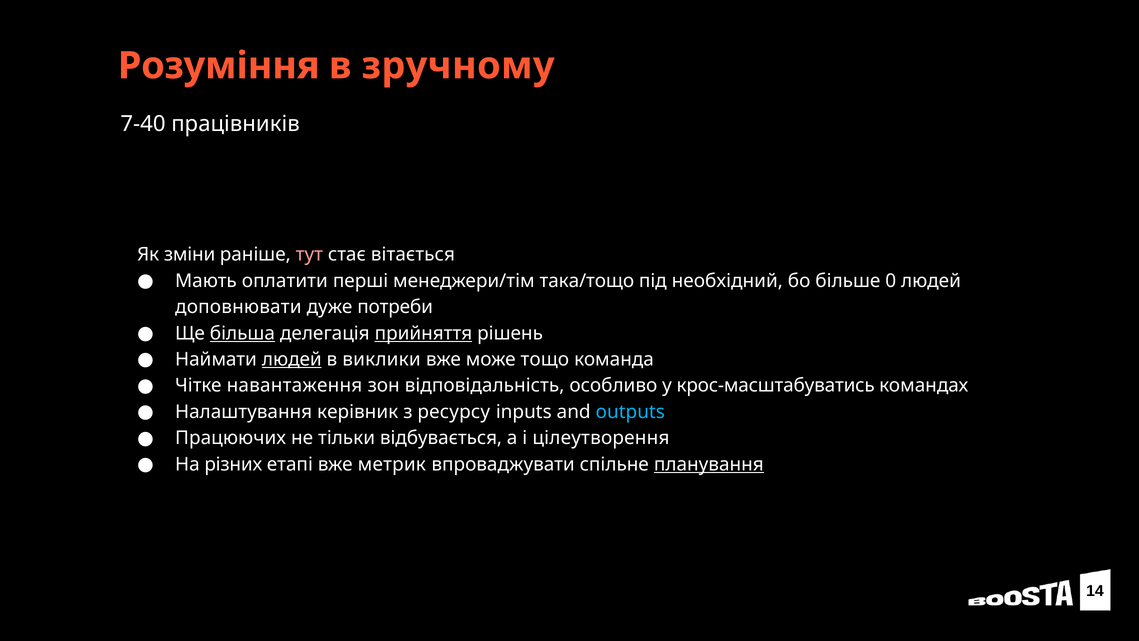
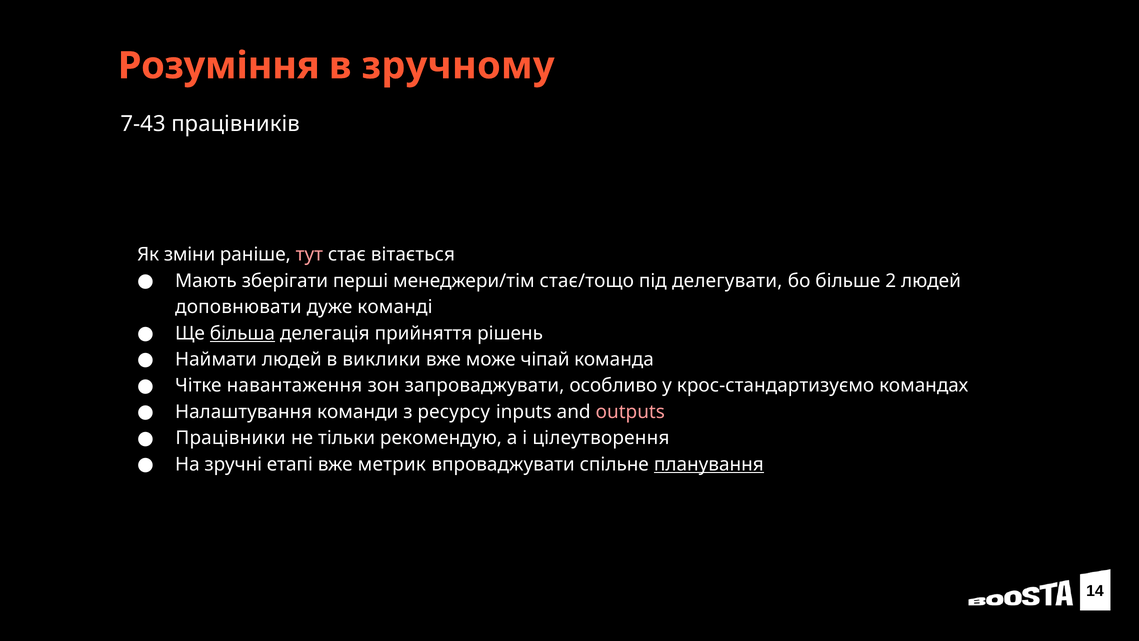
7-40: 7-40 -> 7-43
оплатити: оплатити -> зберігати
така/тощо: така/тощо -> стає/тощо
необхідний: необхідний -> делегувати
0: 0 -> 2
потреби: потреби -> команді
прийняття underline: present -> none
людей at (292, 359) underline: present -> none
тощо: тощо -> чіпай
відповідальність: відповідальність -> запроваджувати
крос-масштабуватись: крос-масштабуватись -> крос-стандартизуємо
керівник: керівник -> команди
outputs colour: light blue -> pink
Працюючих: Працюючих -> Працівники
відбувається: відбувається -> рекомендую
різних: різних -> зручні
